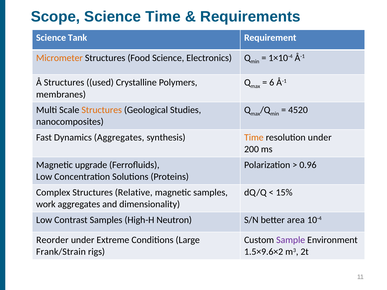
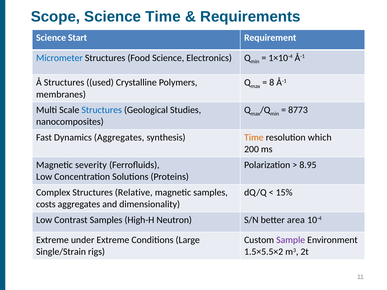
Tank: Tank -> Start
Micrometer colour: orange -> blue
6: 6 -> 8
Structures at (102, 110) colour: orange -> blue
4520: 4520 -> 8773
resolution under: under -> which
upgrade: upgrade -> severity
0.96: 0.96 -> 8.95
work: work -> costs
Reorder at (52, 240): Reorder -> Extreme
Frank/Strain: Frank/Strain -> Single/Strain
1.5×9.6×2: 1.5×9.6×2 -> 1.5×5.5×2
